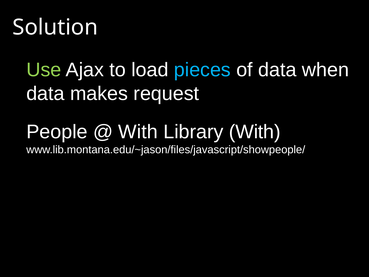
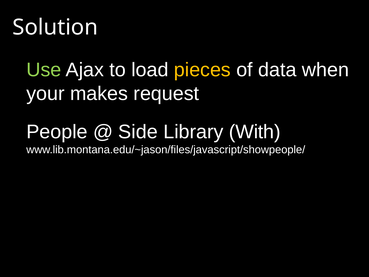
pieces colour: light blue -> yellow
data at (45, 93): data -> your
With at (138, 132): With -> Side
